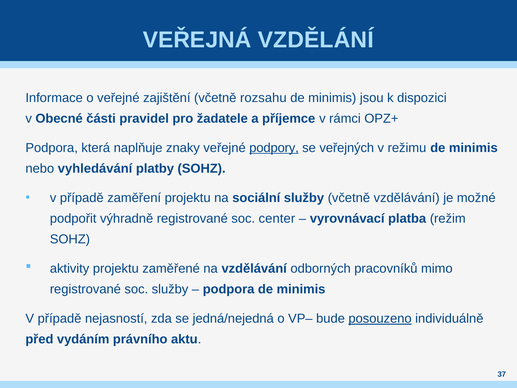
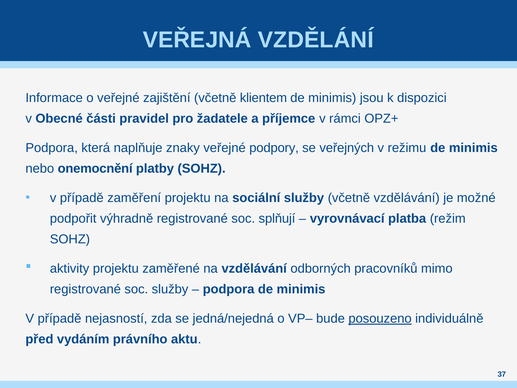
rozsahu: rozsahu -> klientem
podpory underline: present -> none
vyhledávání: vyhledávání -> onemocnění
center: center -> splňují
